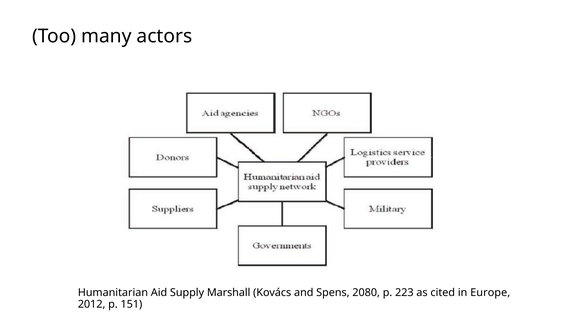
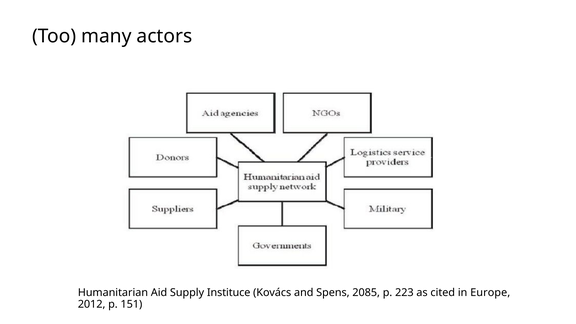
Marshall: Marshall -> Instituce
2080: 2080 -> 2085
